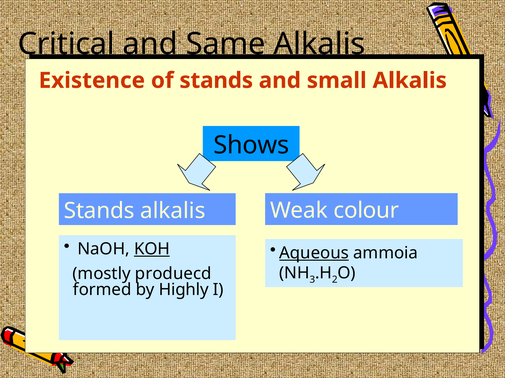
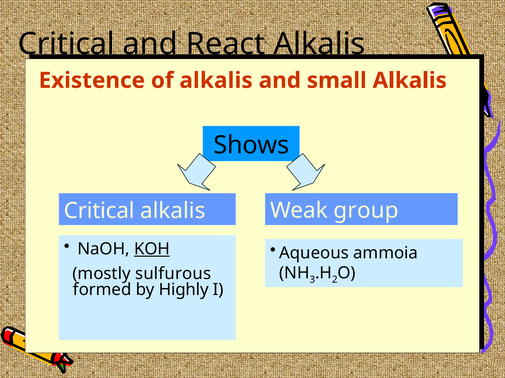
Same: Same -> React
of stands: stands -> alkalis
colour: colour -> group
Stands at (99, 211): Stands -> Critical
Aqueous underline: present -> none
produecd: produecd -> sulfurous
